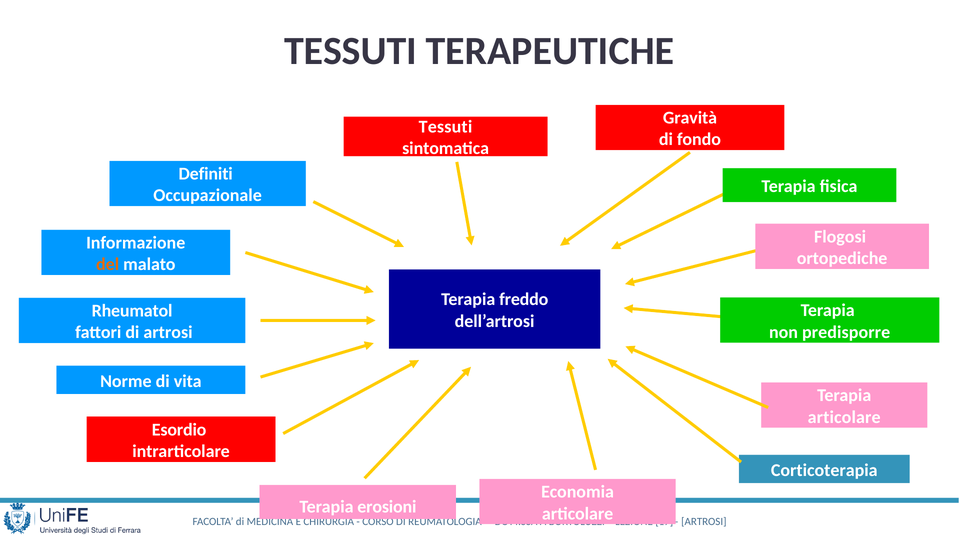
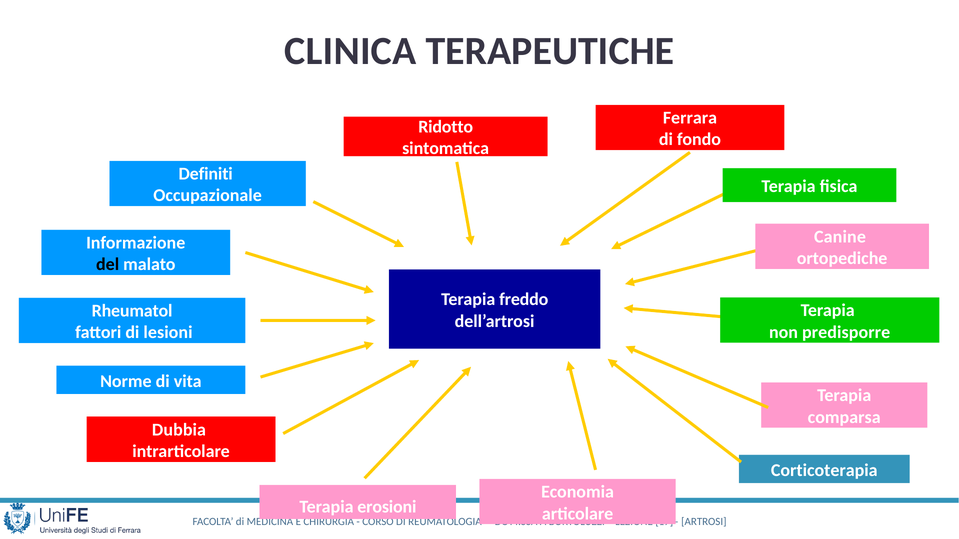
TESSUTI at (351, 51): TESSUTI -> CLINICA
Gravità: Gravità -> Ferrara
Tessuti at (445, 127): Tessuti -> Ridotto
Flogosi: Flogosi -> Canine
del colour: orange -> black
di artrosi: artrosi -> lesioni
articolare at (844, 417): articolare -> comparsa
Esordio: Esordio -> Dubbia
